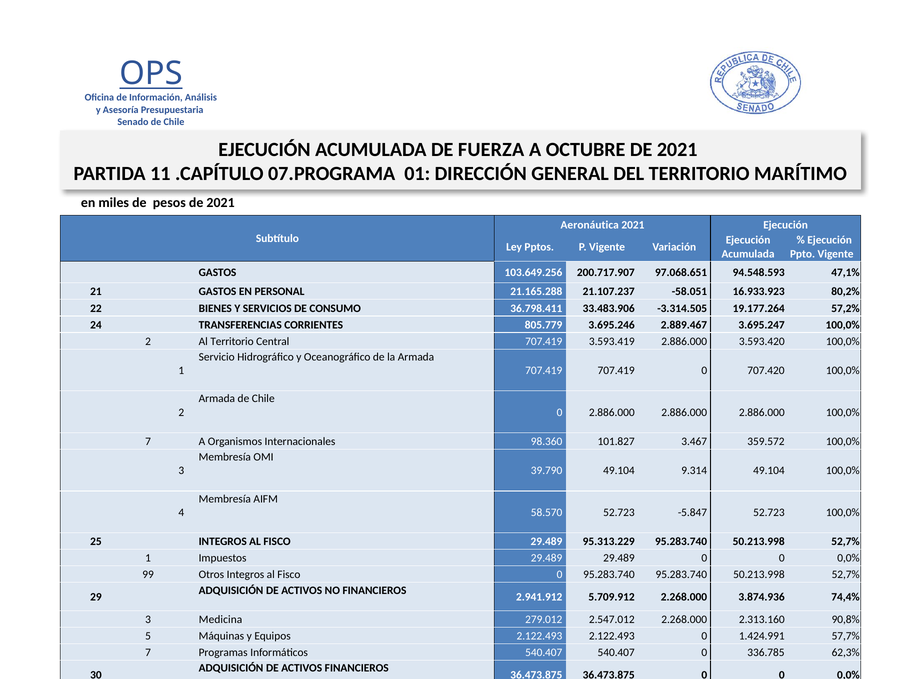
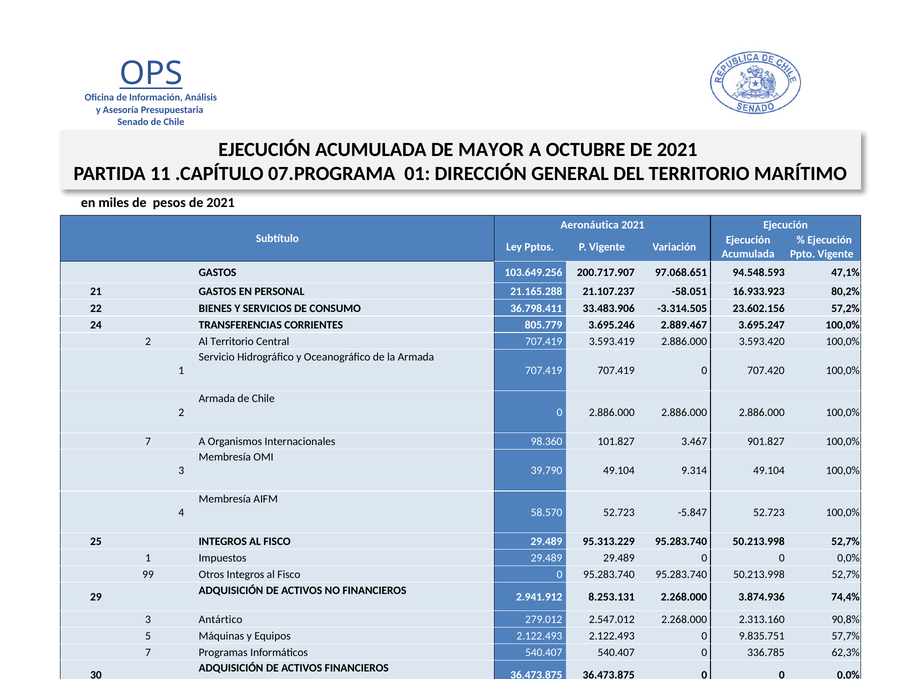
FUERZA: FUERZA -> MAYOR
19.177.264: 19.177.264 -> 23.602.156
359.572: 359.572 -> 901.827
5.709.912: 5.709.912 -> 8.253.131
Medicina: Medicina -> Antártico
1.424.991: 1.424.991 -> 9.835.751
